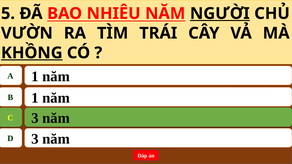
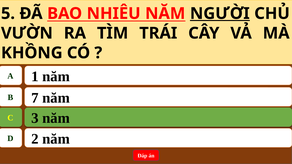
KHỒNG underline: present -> none
B 1: 1 -> 7
D 3: 3 -> 2
